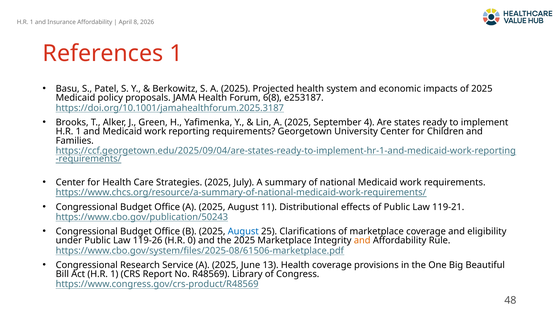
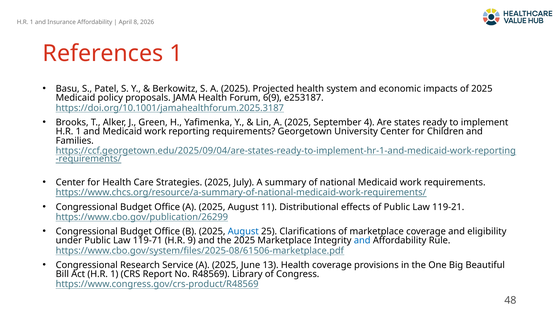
6(8: 6(8 -> 6(9
https://www.cbo.gov/publication/50243: https://www.cbo.gov/publication/50243 -> https://www.cbo.gov/publication/26299
119‑26: 119‑26 -> 119‑71
0: 0 -> 9
and at (362, 240) colour: orange -> blue
